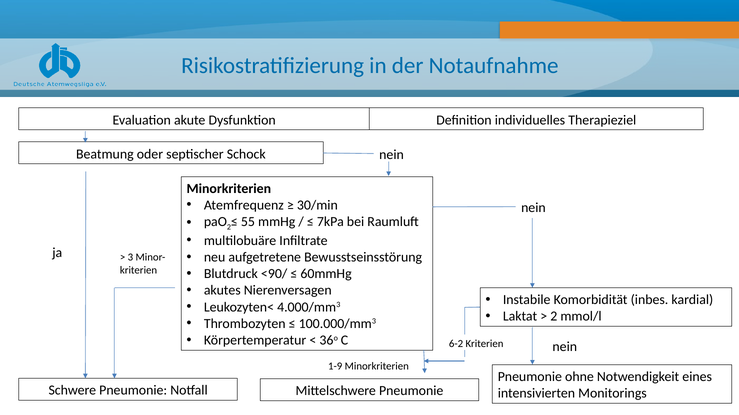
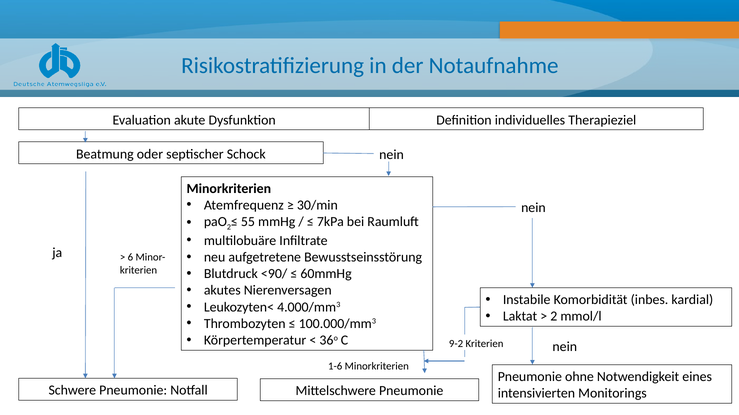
3: 3 -> 6
6-2: 6-2 -> 9-2
1-9: 1-9 -> 1-6
